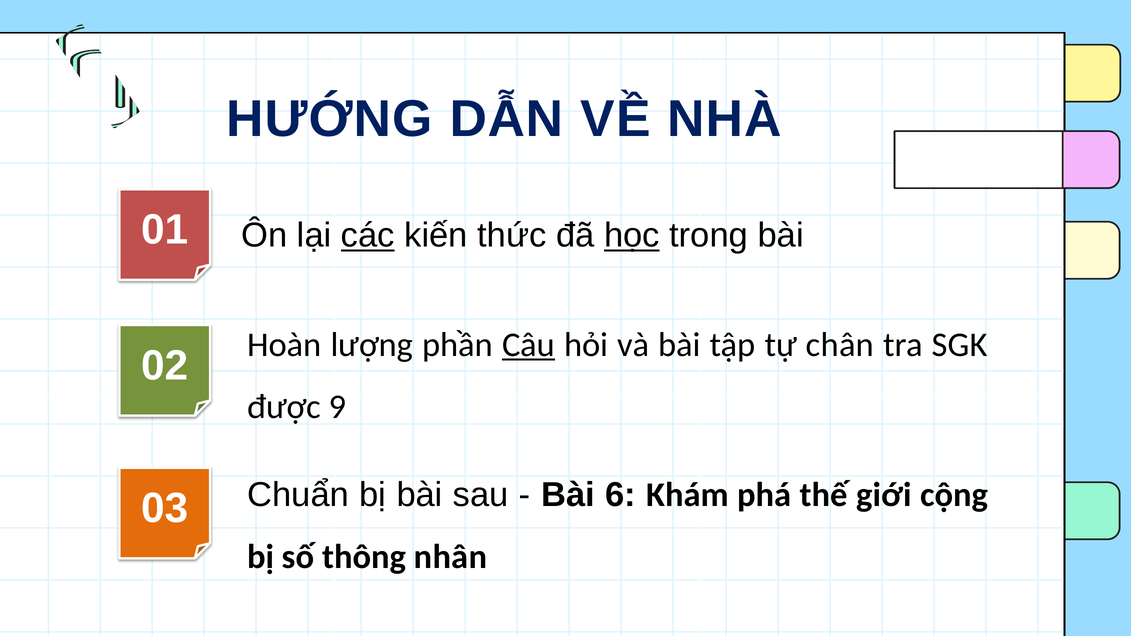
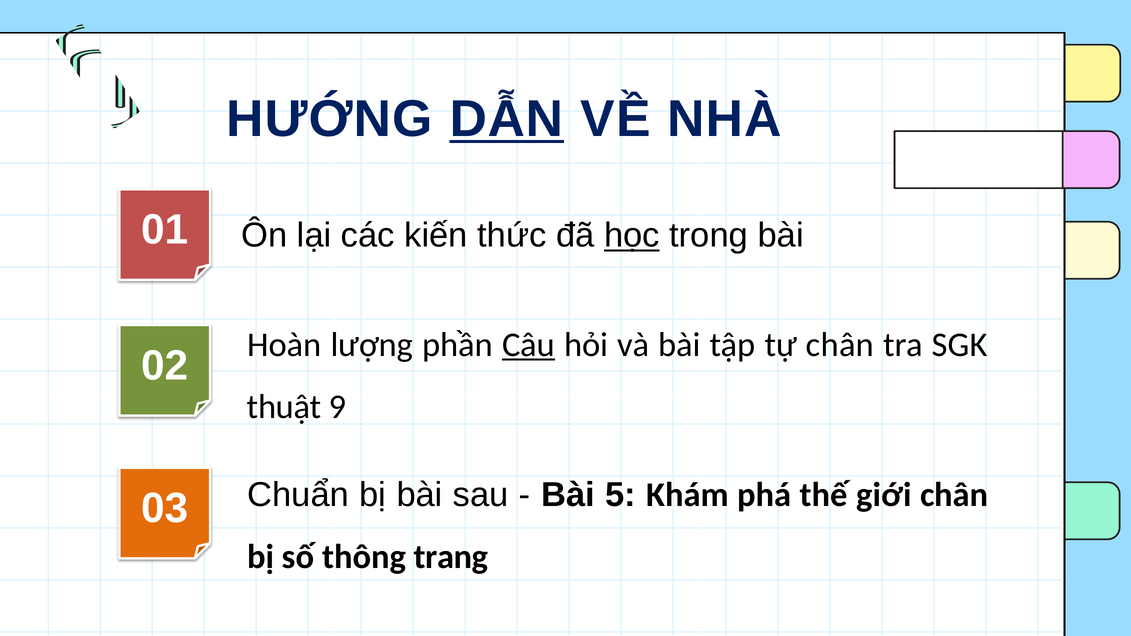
DẪN underline: none -> present
các underline: present -> none
được: được -> thuật
6: 6 -> 5
giới cộng: cộng -> chân
nhân: nhân -> trang
